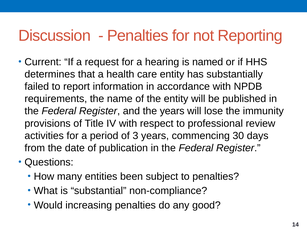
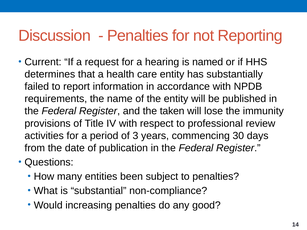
the years: years -> taken
